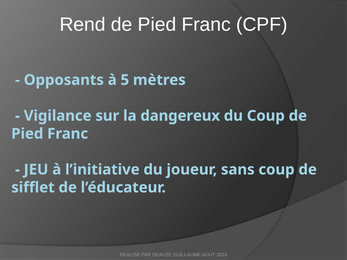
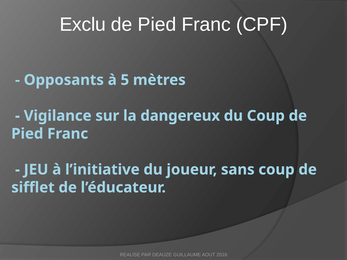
Rend: Rend -> Exclu
